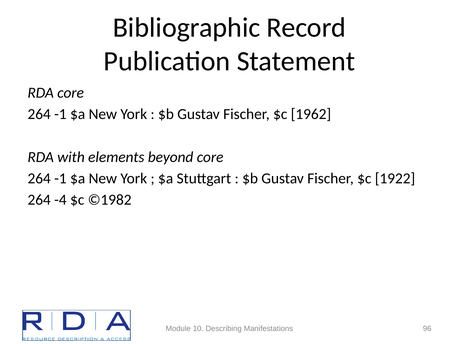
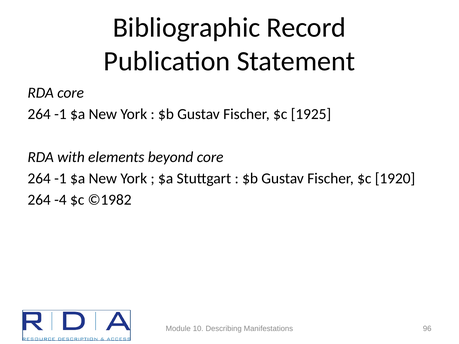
1962: 1962 -> 1925
1922: 1922 -> 1920
